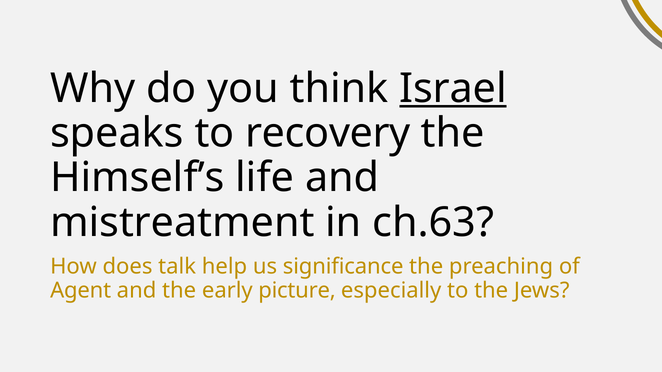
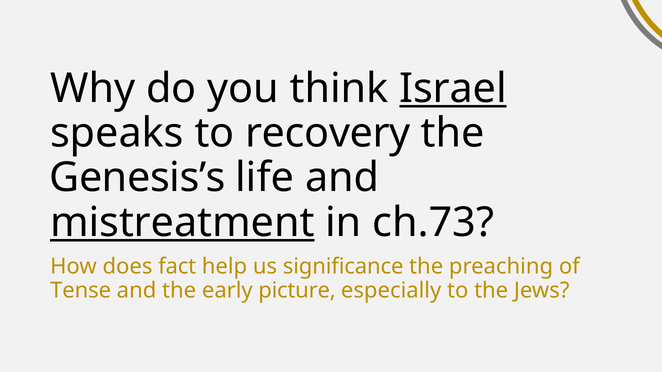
Himself’s: Himself’s -> Genesis’s
mistreatment underline: none -> present
ch.63: ch.63 -> ch.73
talk: talk -> fact
Agent: Agent -> Tense
